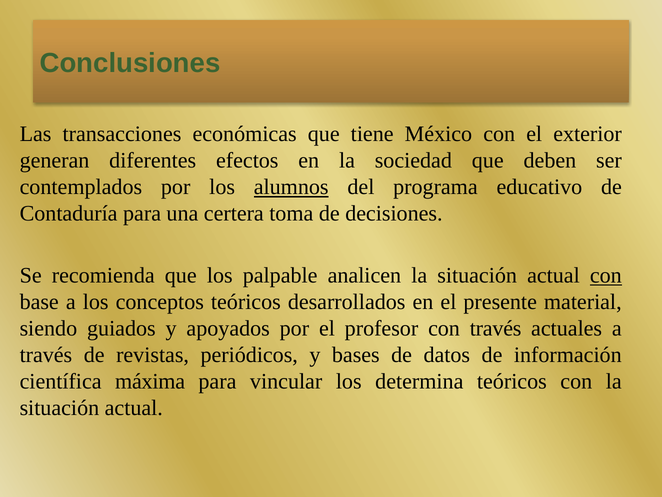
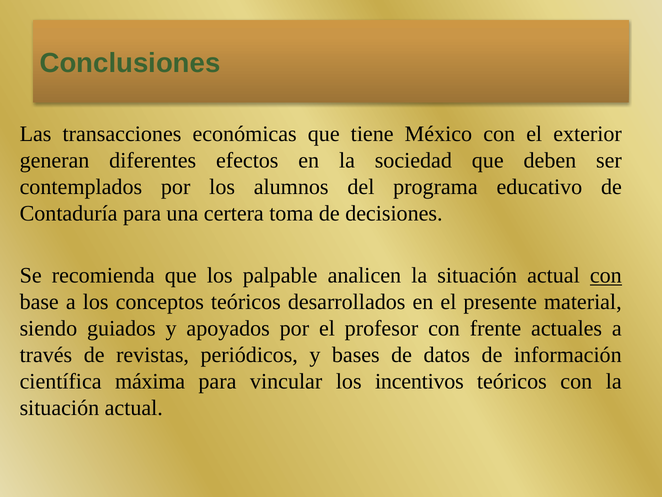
alumnos underline: present -> none
con través: través -> frente
determina: determina -> incentivos
